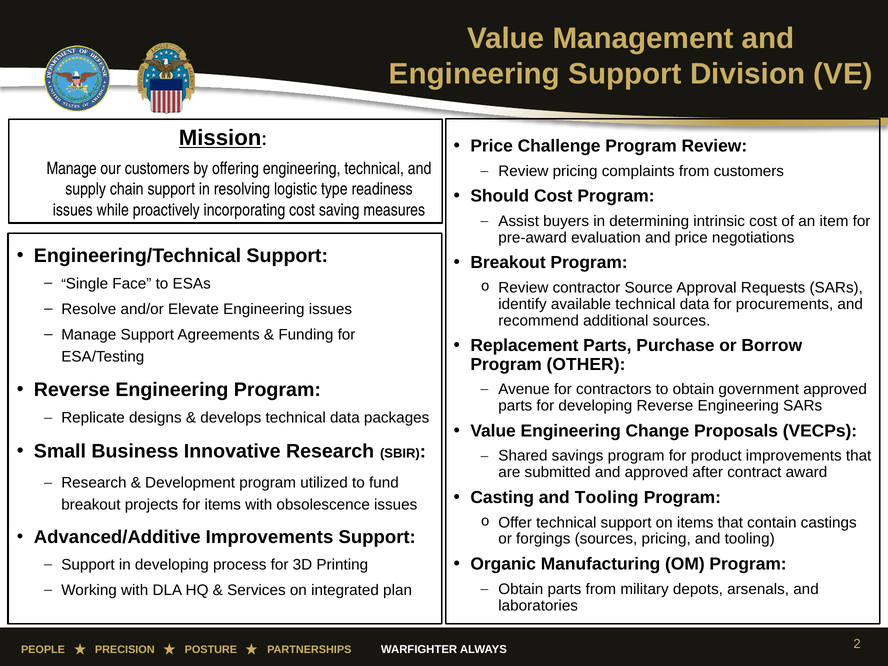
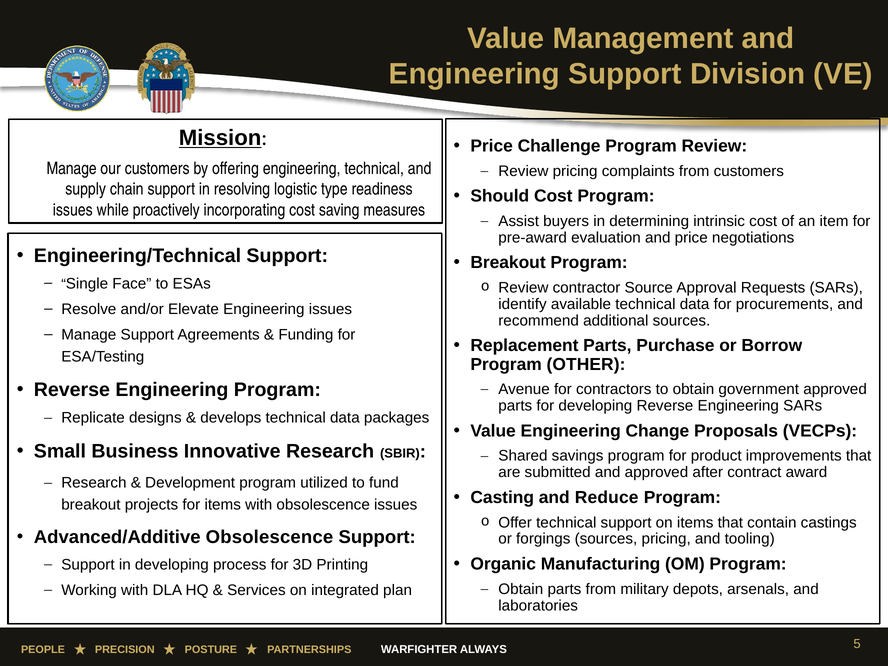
Casting and Tooling: Tooling -> Reduce
Advanced/Additive Improvements: Improvements -> Obsolescence
2: 2 -> 5
